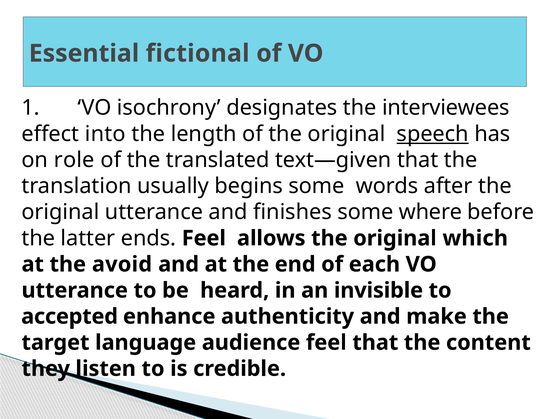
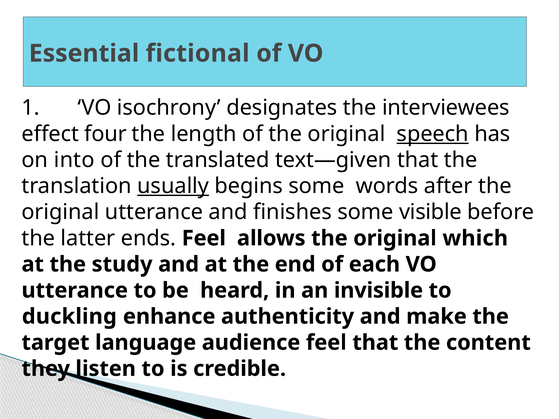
into: into -> four
role: role -> into
usually underline: none -> present
where: where -> visible
avoid: avoid -> study
accepted: accepted -> duckling
